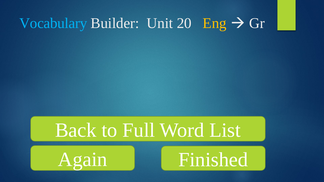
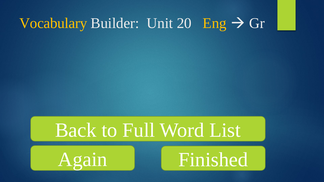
Vocabulary colour: light blue -> yellow
